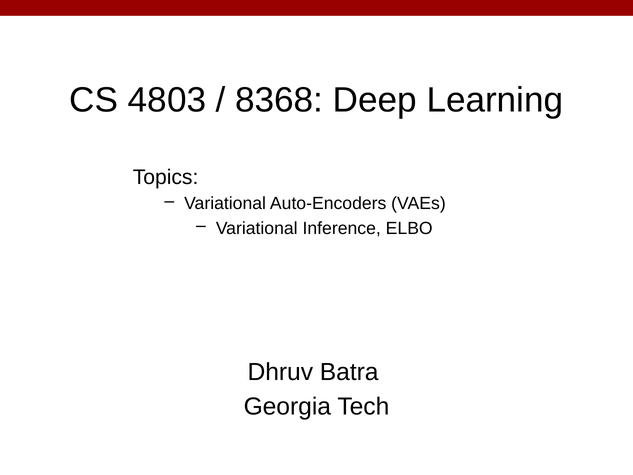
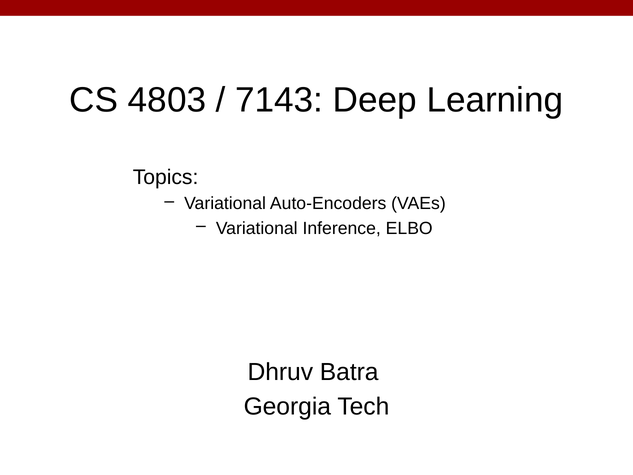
8368: 8368 -> 7143
